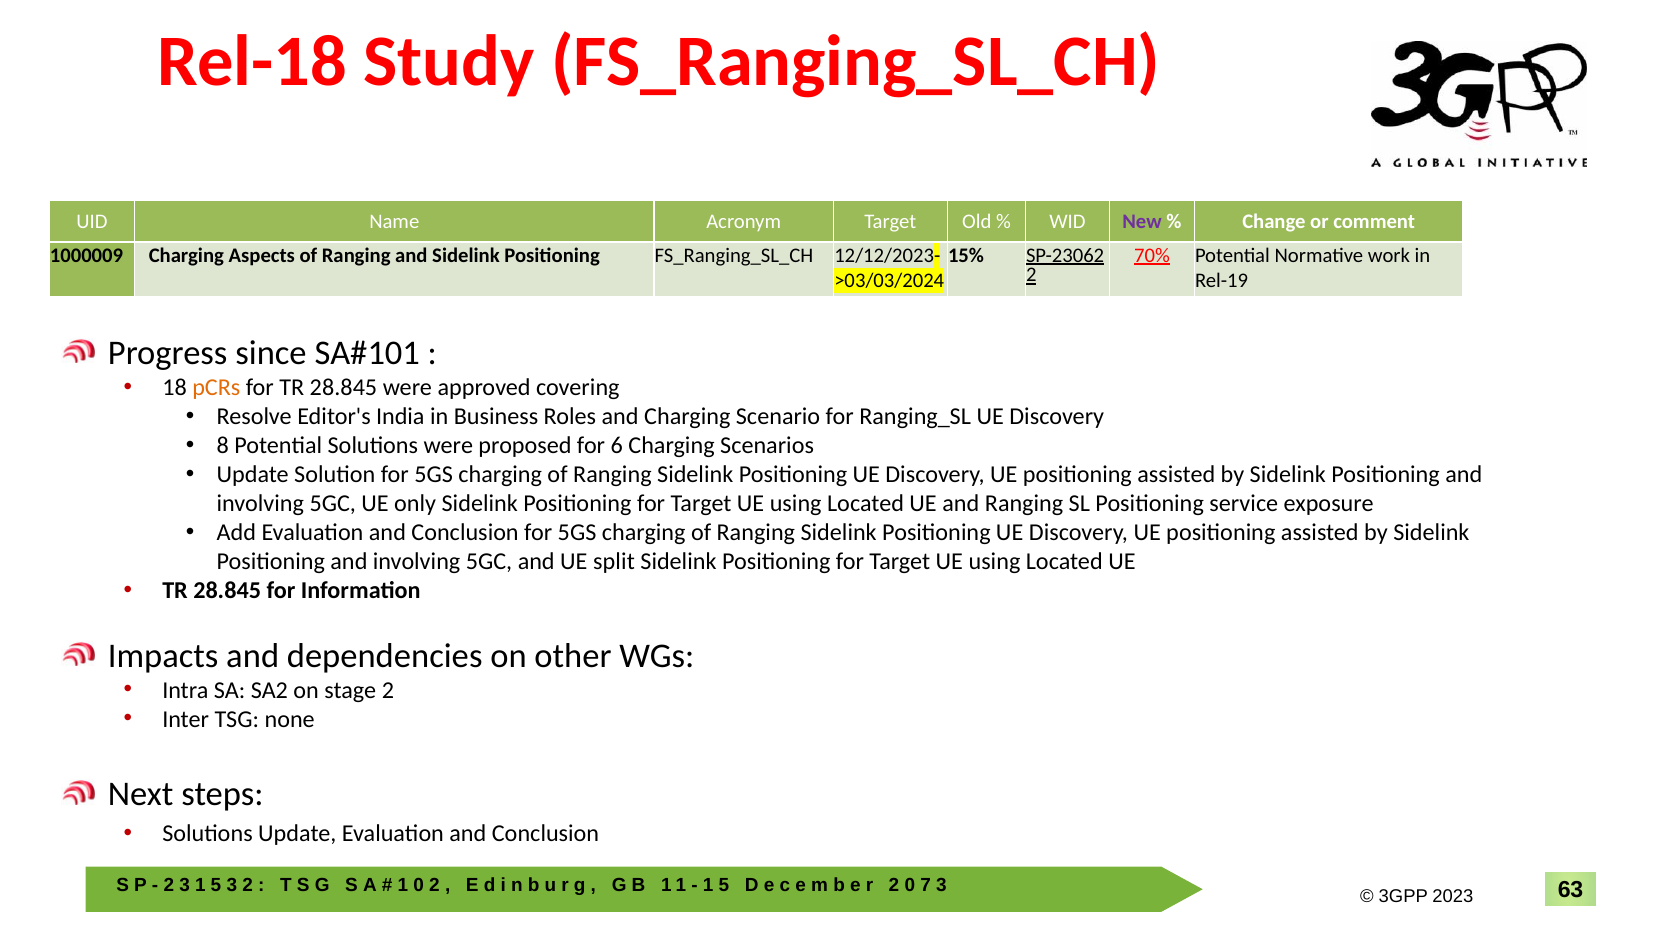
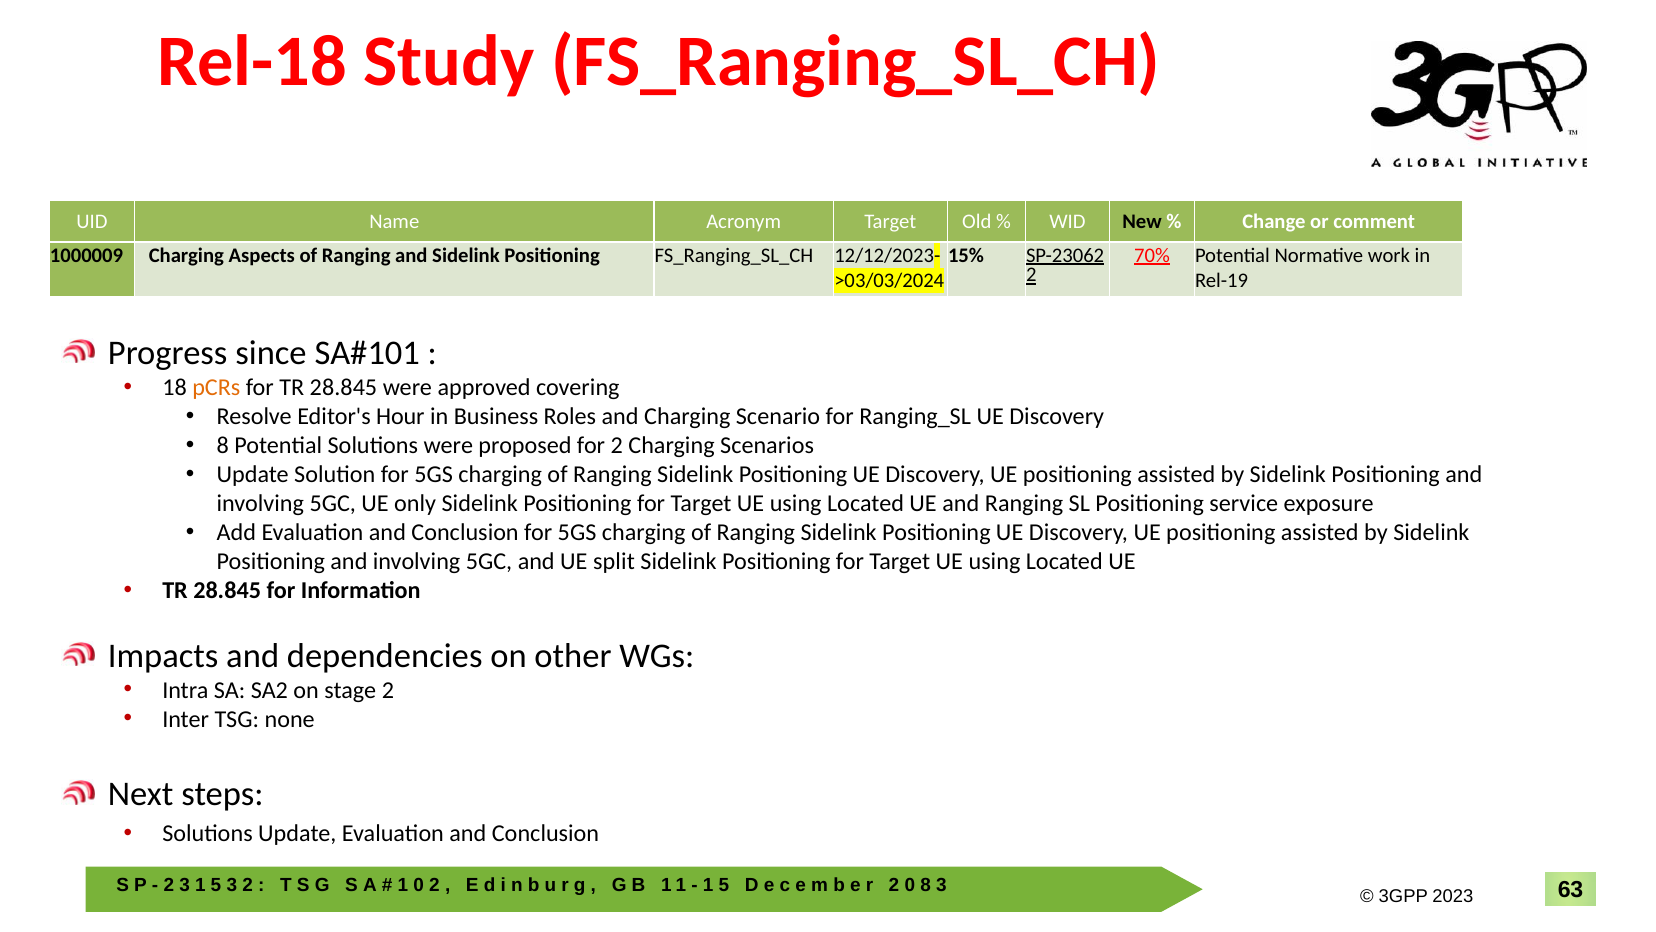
New colour: purple -> black
India: India -> Hour
for 6: 6 -> 2
7 at (926, 885): 7 -> 8
